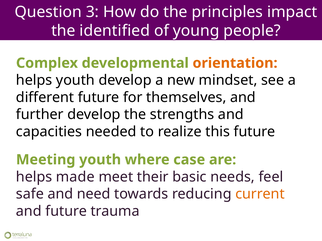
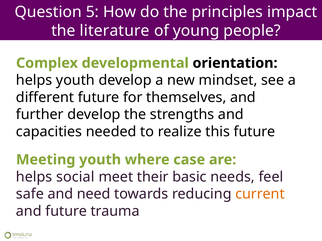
3: 3 -> 5
identified: identified -> literature
orientation colour: orange -> black
made: made -> social
